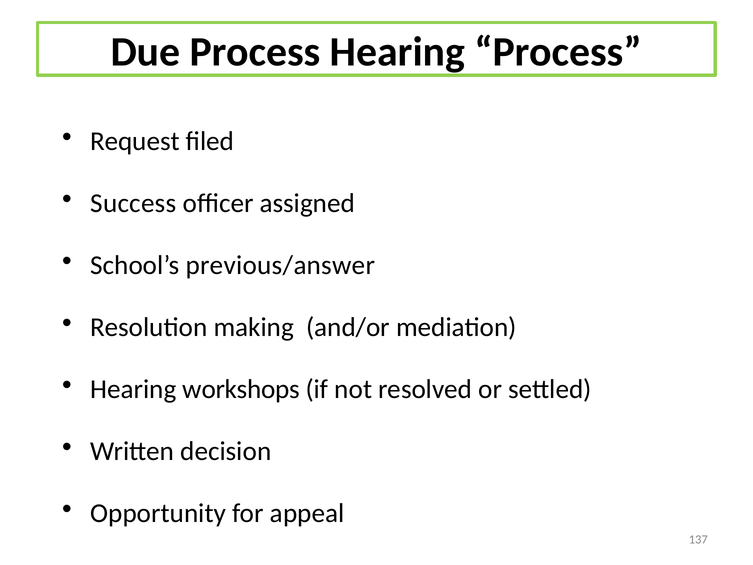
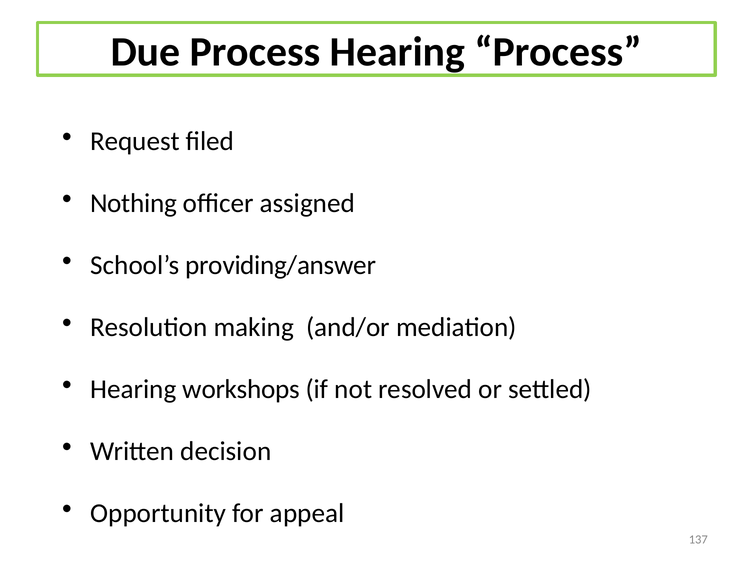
Success: Success -> Nothing
previous/answer: previous/answer -> providing/answer
